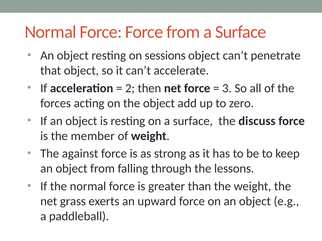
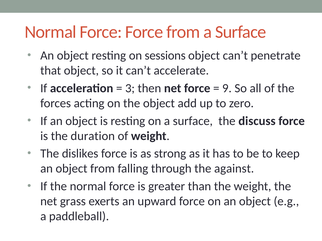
2: 2 -> 3
3: 3 -> 9
member: member -> duration
against: against -> dislikes
lessons: lessons -> against
